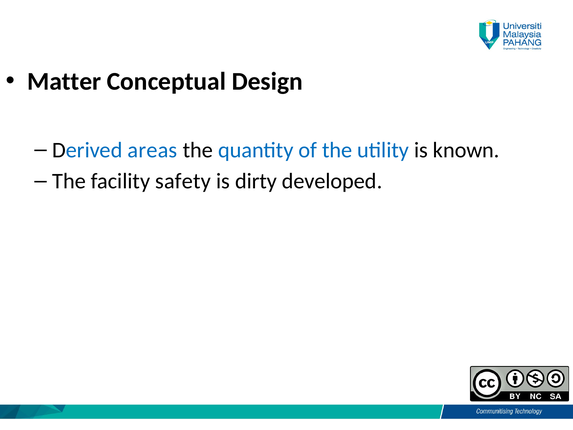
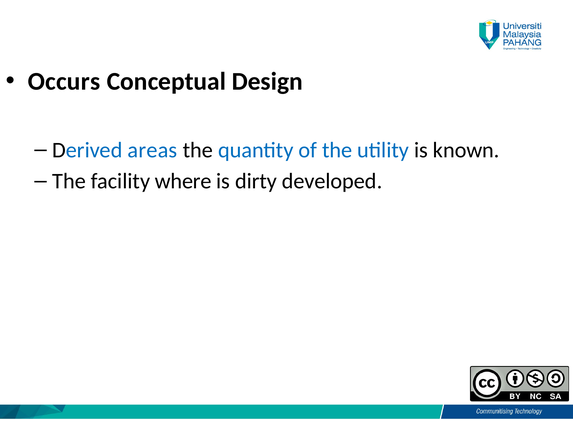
Matter: Matter -> Occurs
safety: safety -> where
